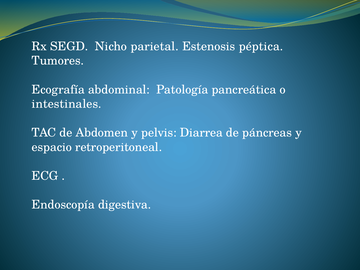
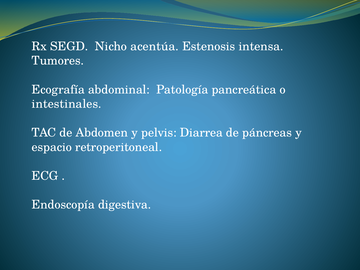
parietal: parietal -> acentúa
péptica: péptica -> intensa
